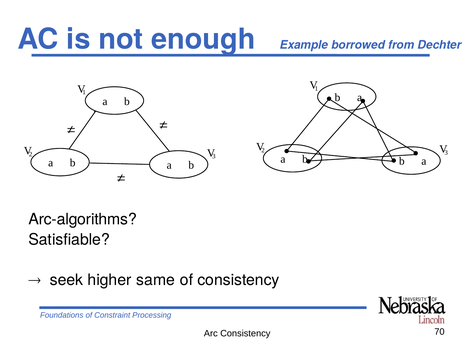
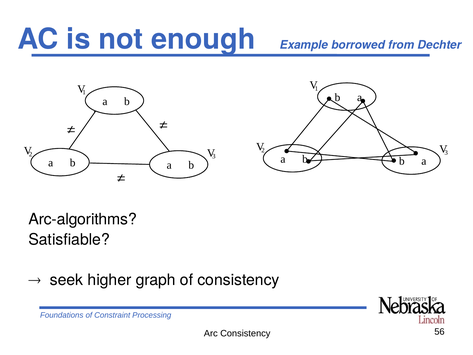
same: same -> graph
70: 70 -> 56
